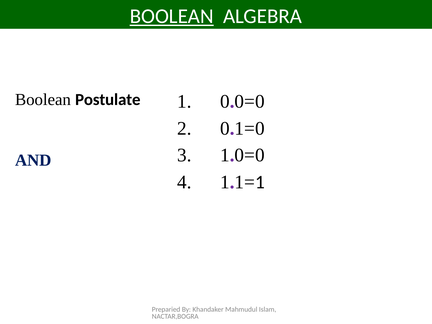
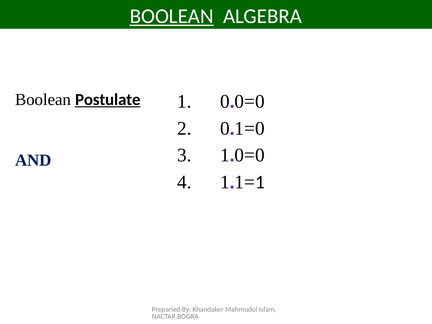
Postulate underline: none -> present
